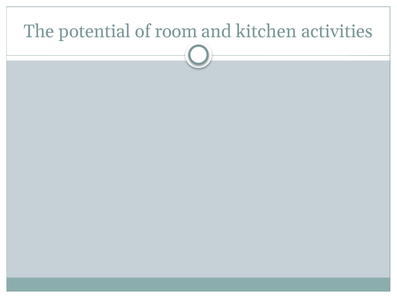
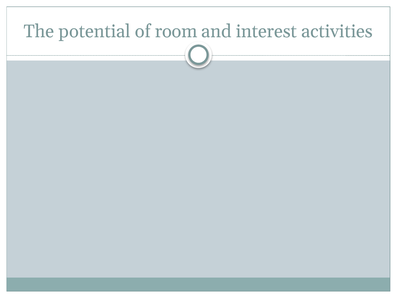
kitchen: kitchen -> interest
